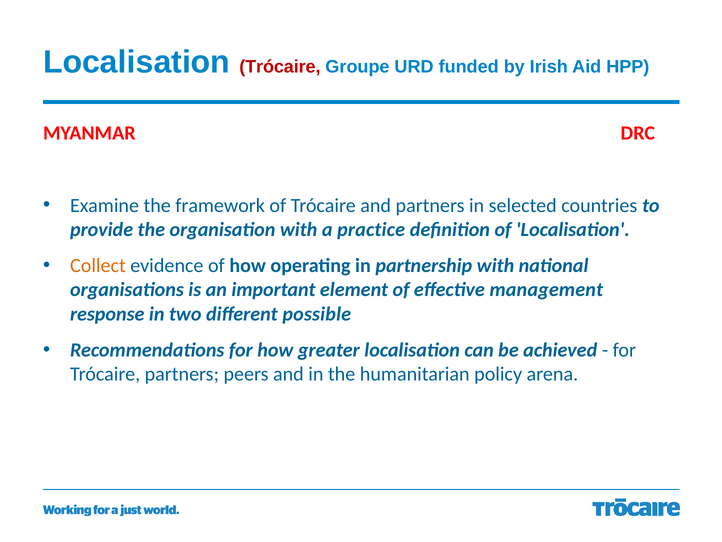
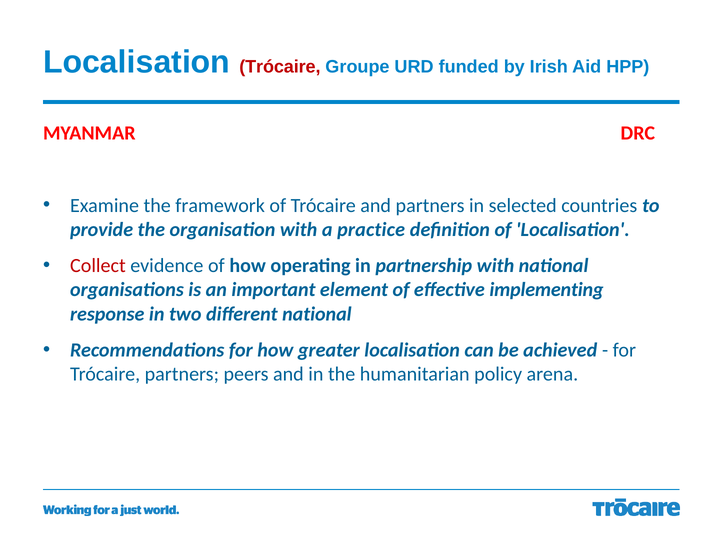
Collect colour: orange -> red
management: management -> implementing
different possible: possible -> national
